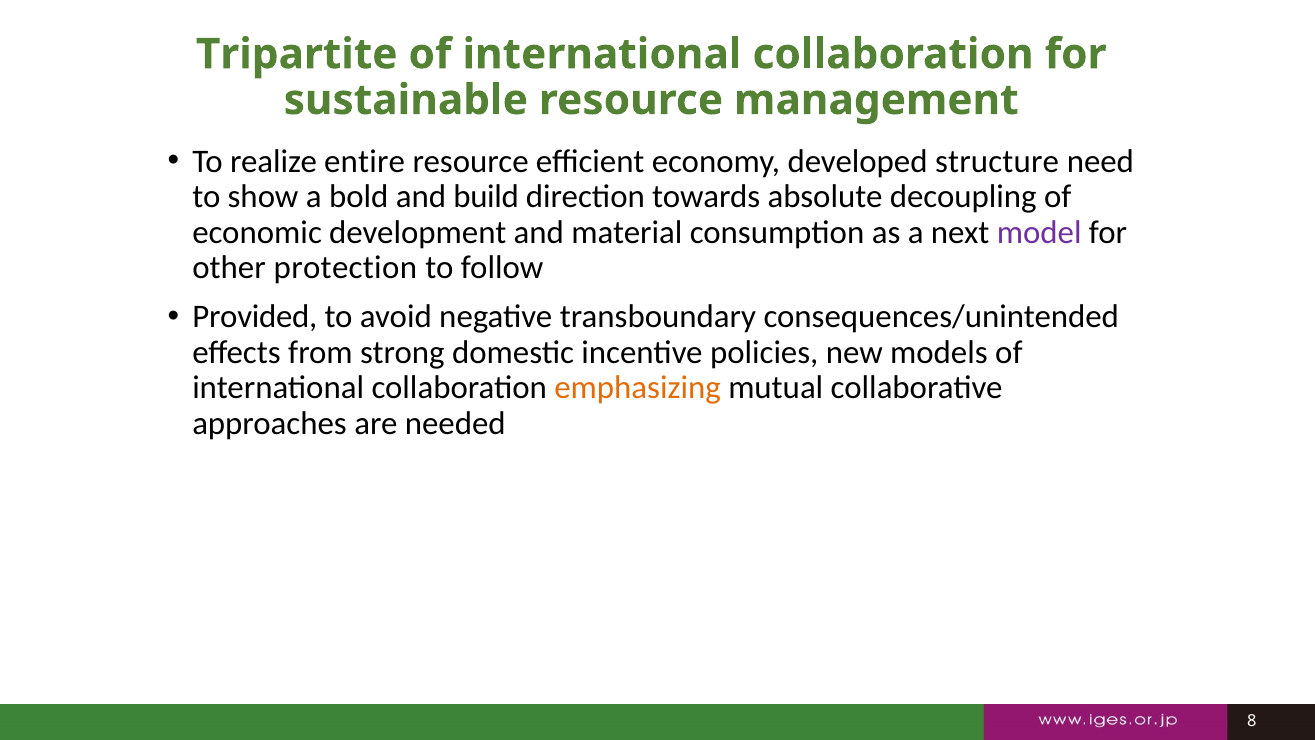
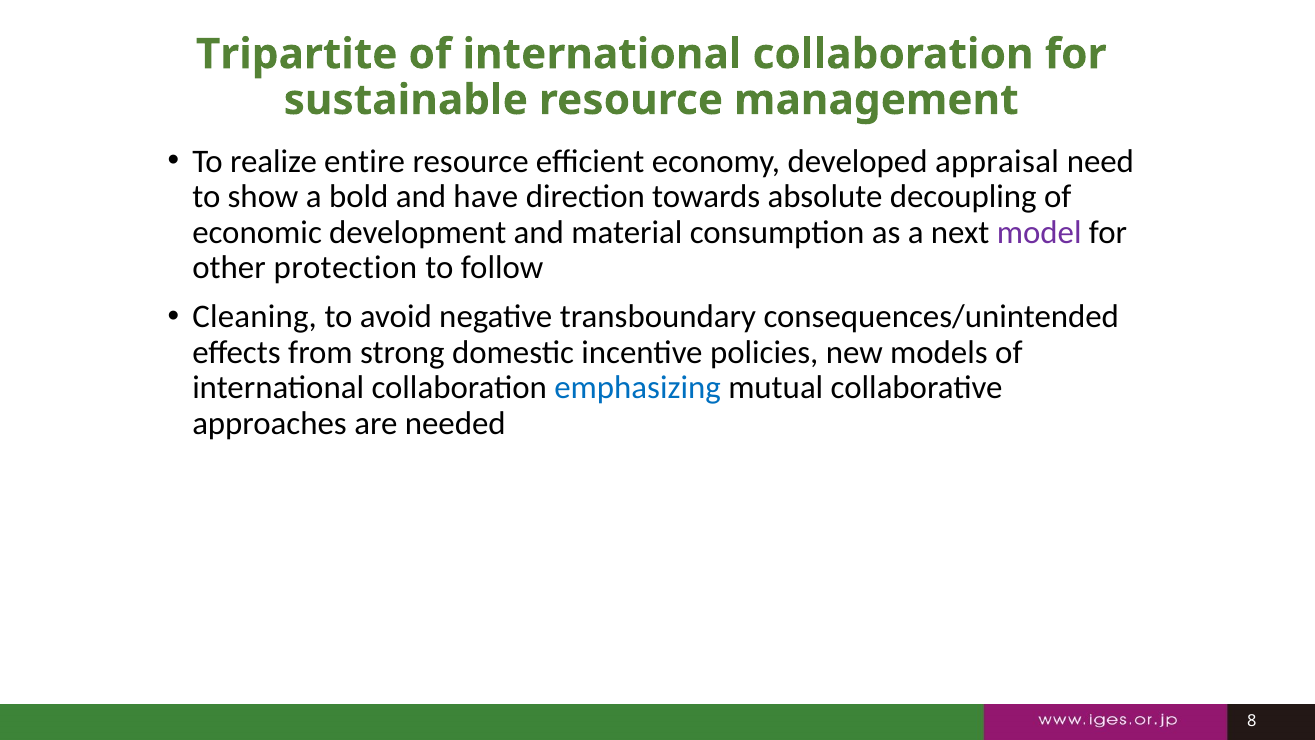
structure: structure -> appraisal
build: build -> have
Provided: Provided -> Cleaning
emphasizing colour: orange -> blue
